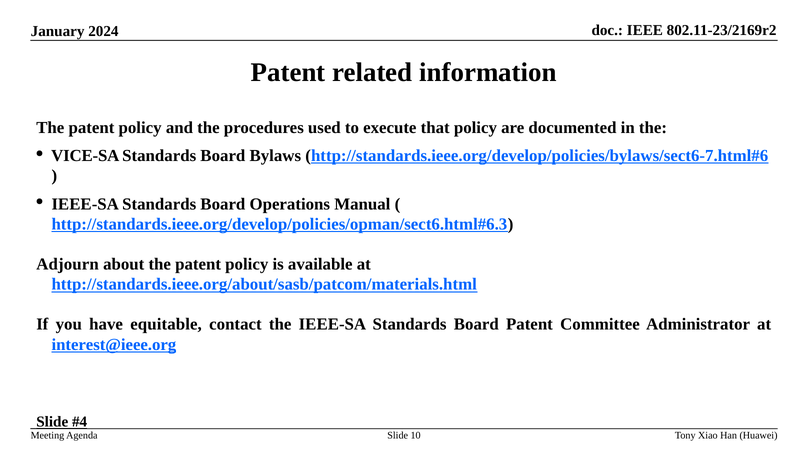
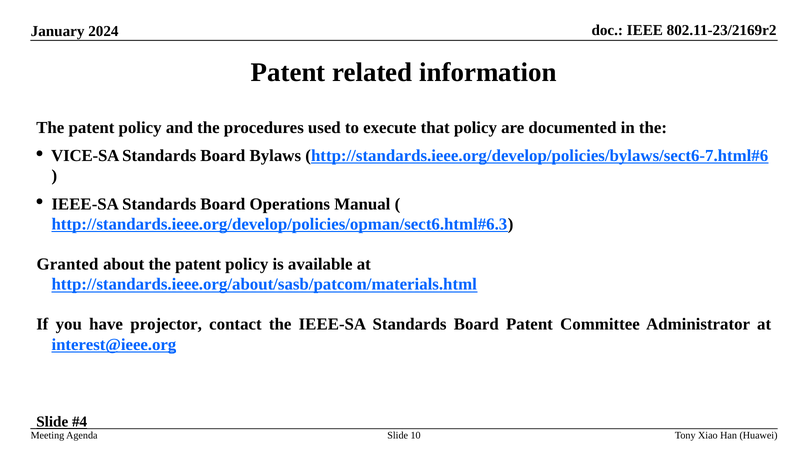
Adjourn: Adjourn -> Granted
equitable: equitable -> projector
